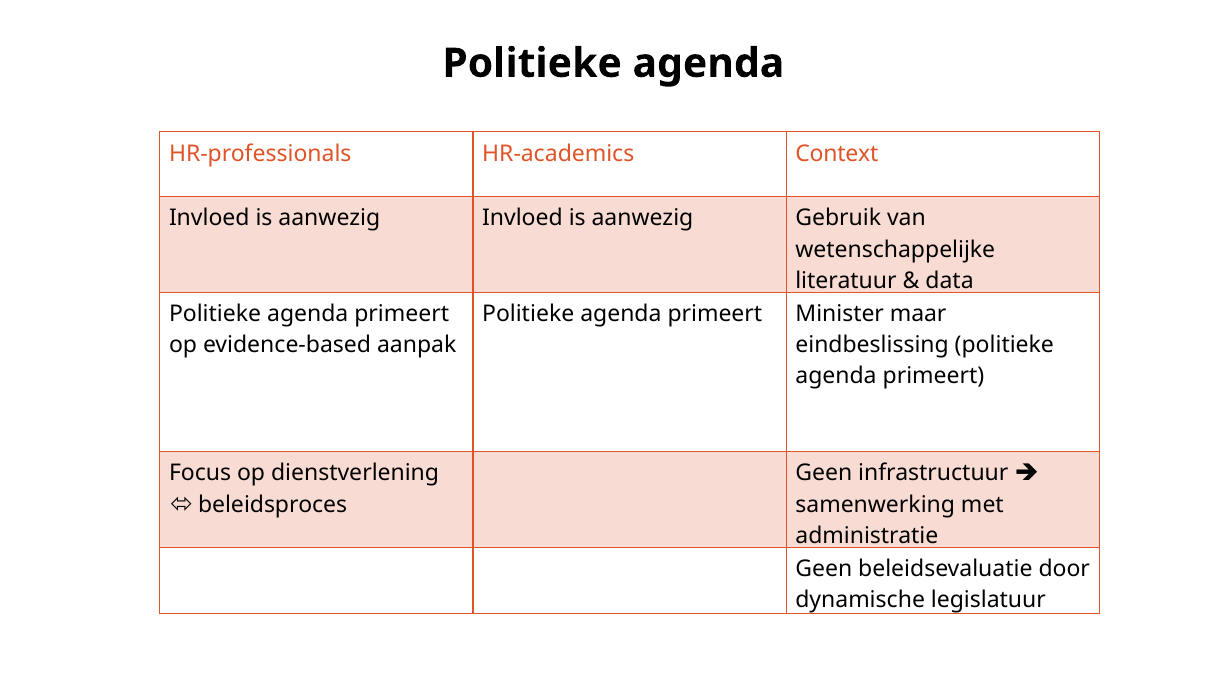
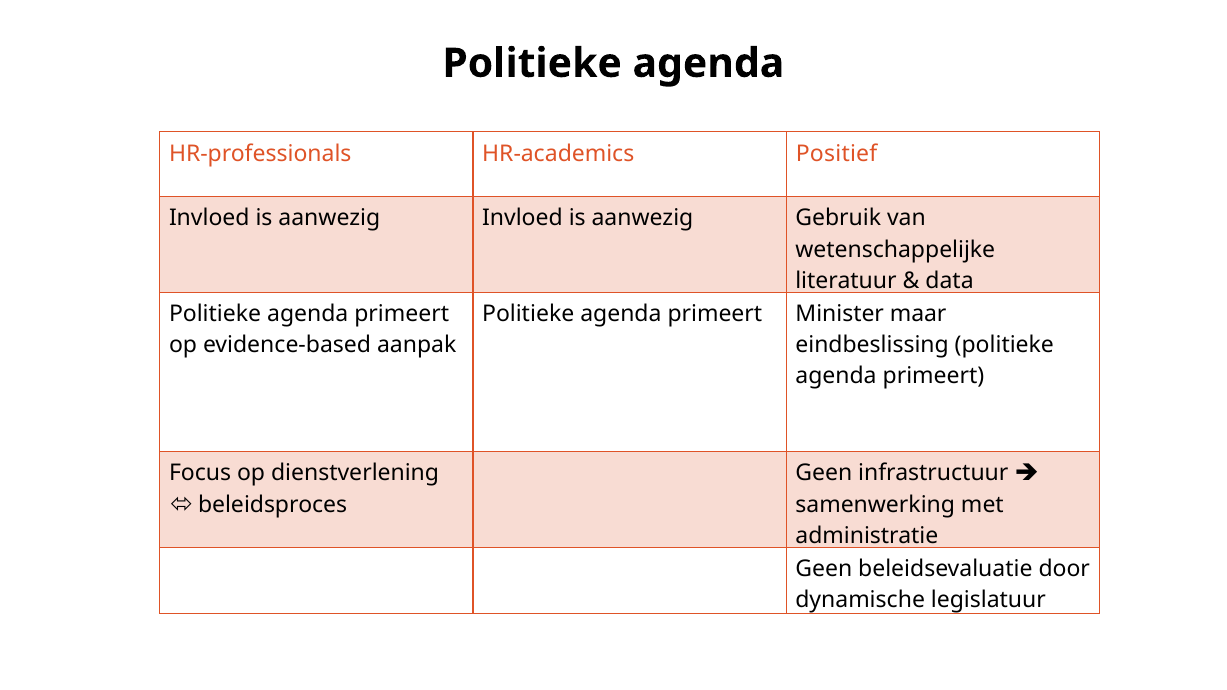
Context: Context -> Positief
